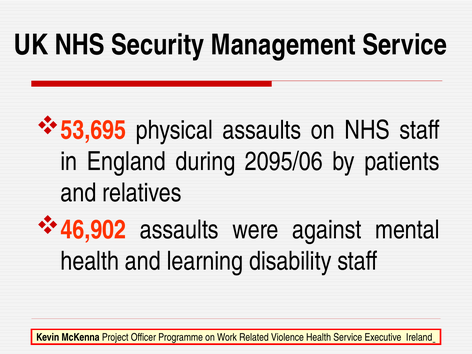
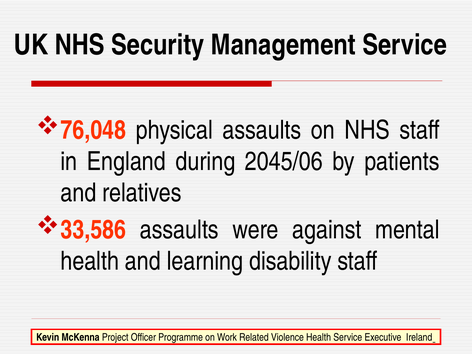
53,695: 53,695 -> 76,048
2095/06: 2095/06 -> 2045/06
46,902: 46,902 -> 33,586
